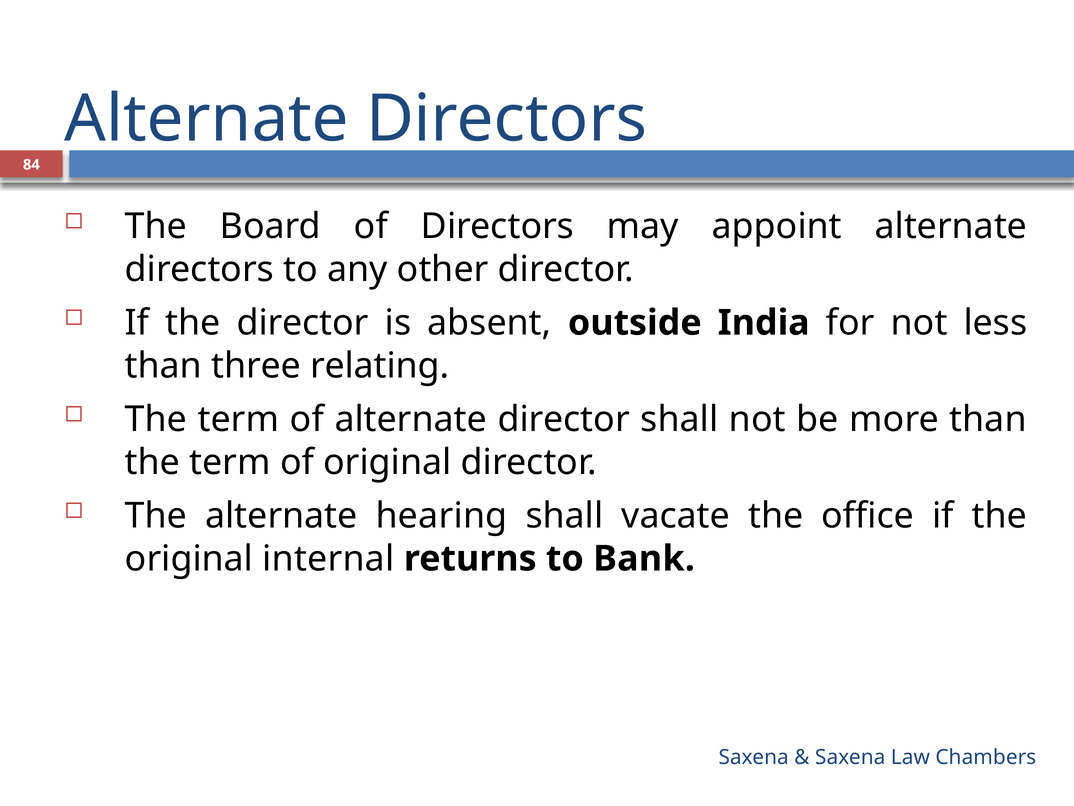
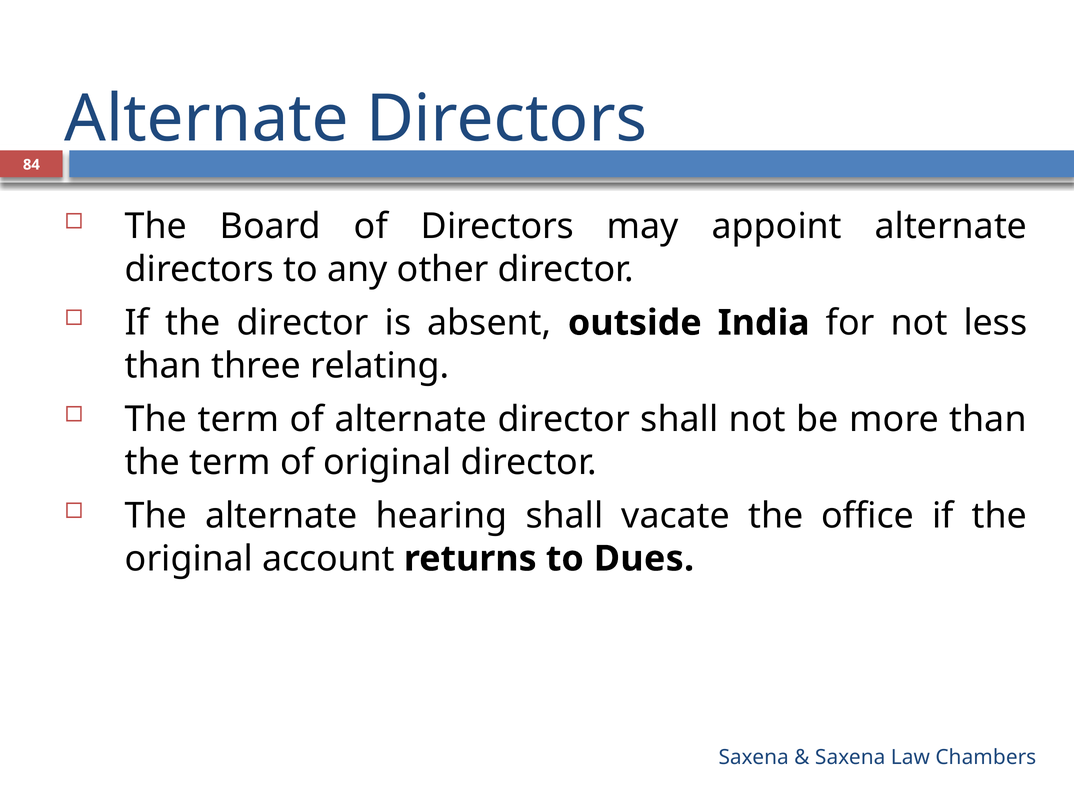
internal: internal -> account
Bank: Bank -> Dues
